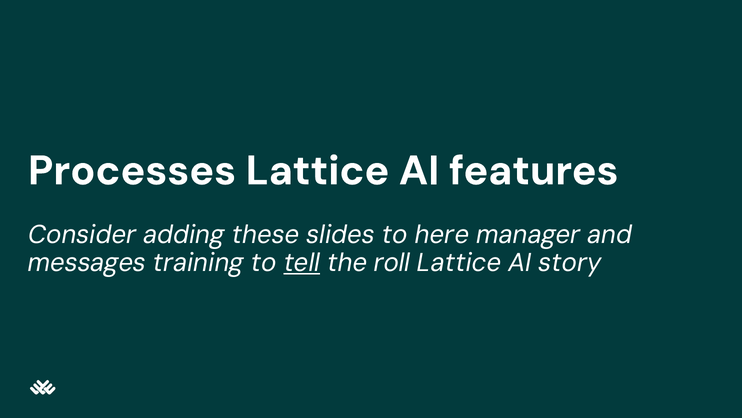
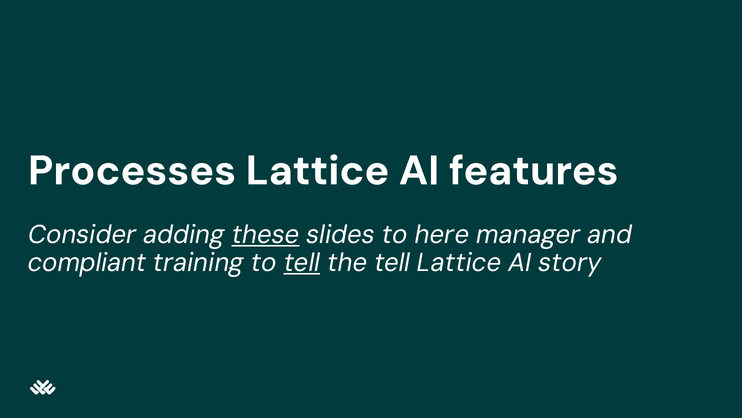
these underline: none -> present
messages: messages -> compliant
the roll: roll -> tell
